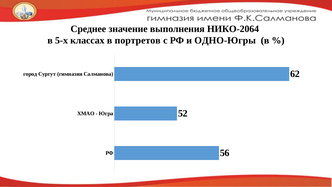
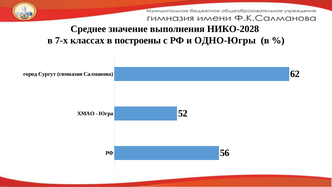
НИКО-2064: НИКО-2064 -> НИКО-2028
5-х: 5-х -> 7-х
портретов: портретов -> построены
